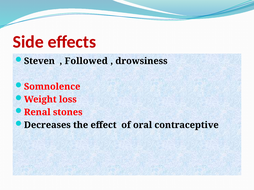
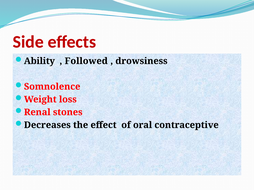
Steven: Steven -> Ability
